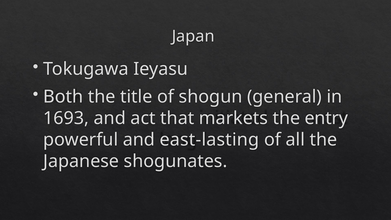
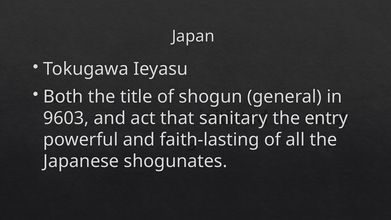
1693: 1693 -> 9603
markets: markets -> sanitary
east-lasting: east-lasting -> faith-lasting
